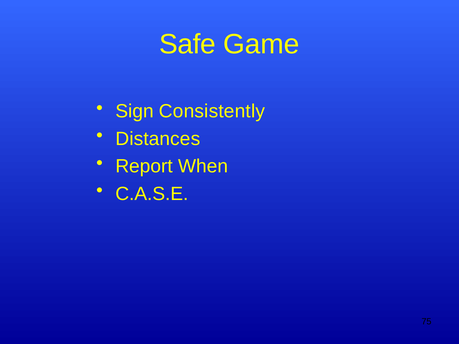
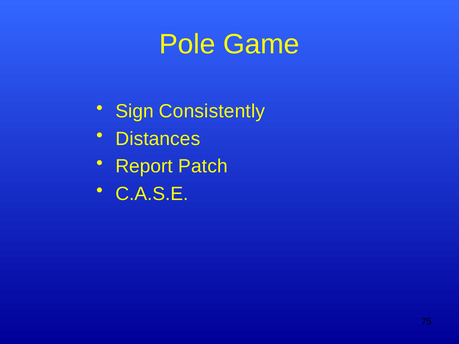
Safe: Safe -> Pole
When: When -> Patch
